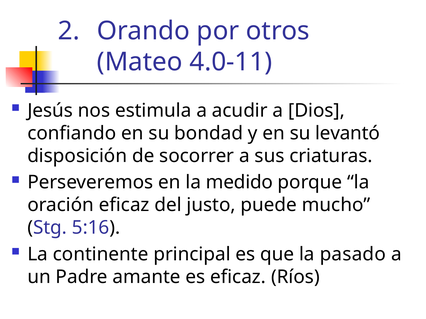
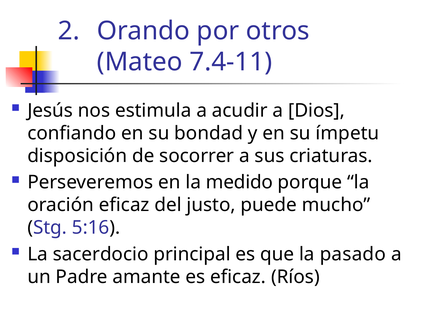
4.0-11: 4.0-11 -> 7.4-11
levantó: levantó -> ímpetu
continente: continente -> sacerdocio
